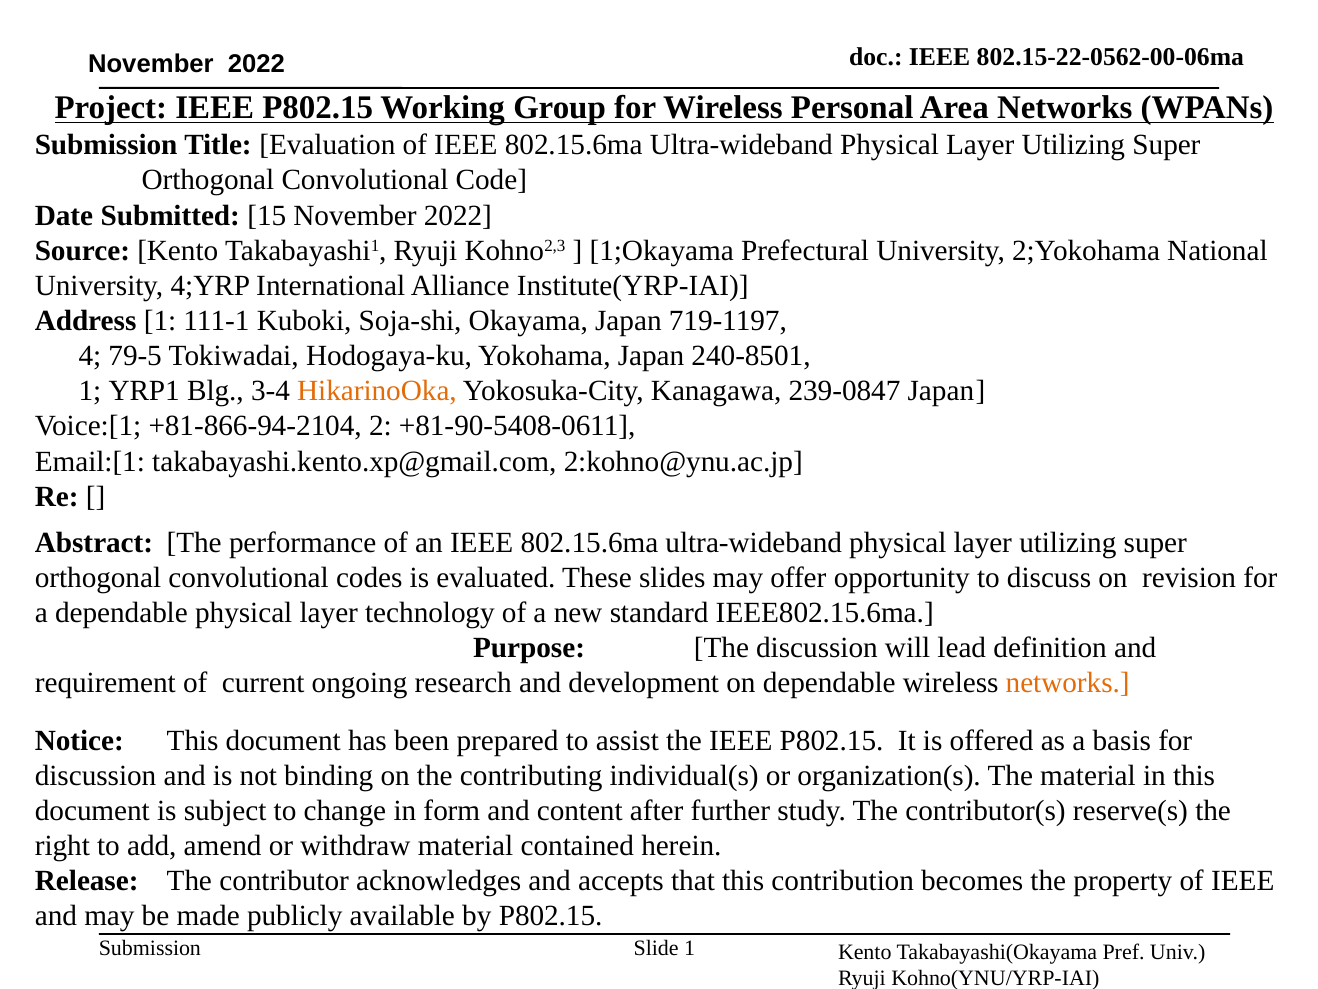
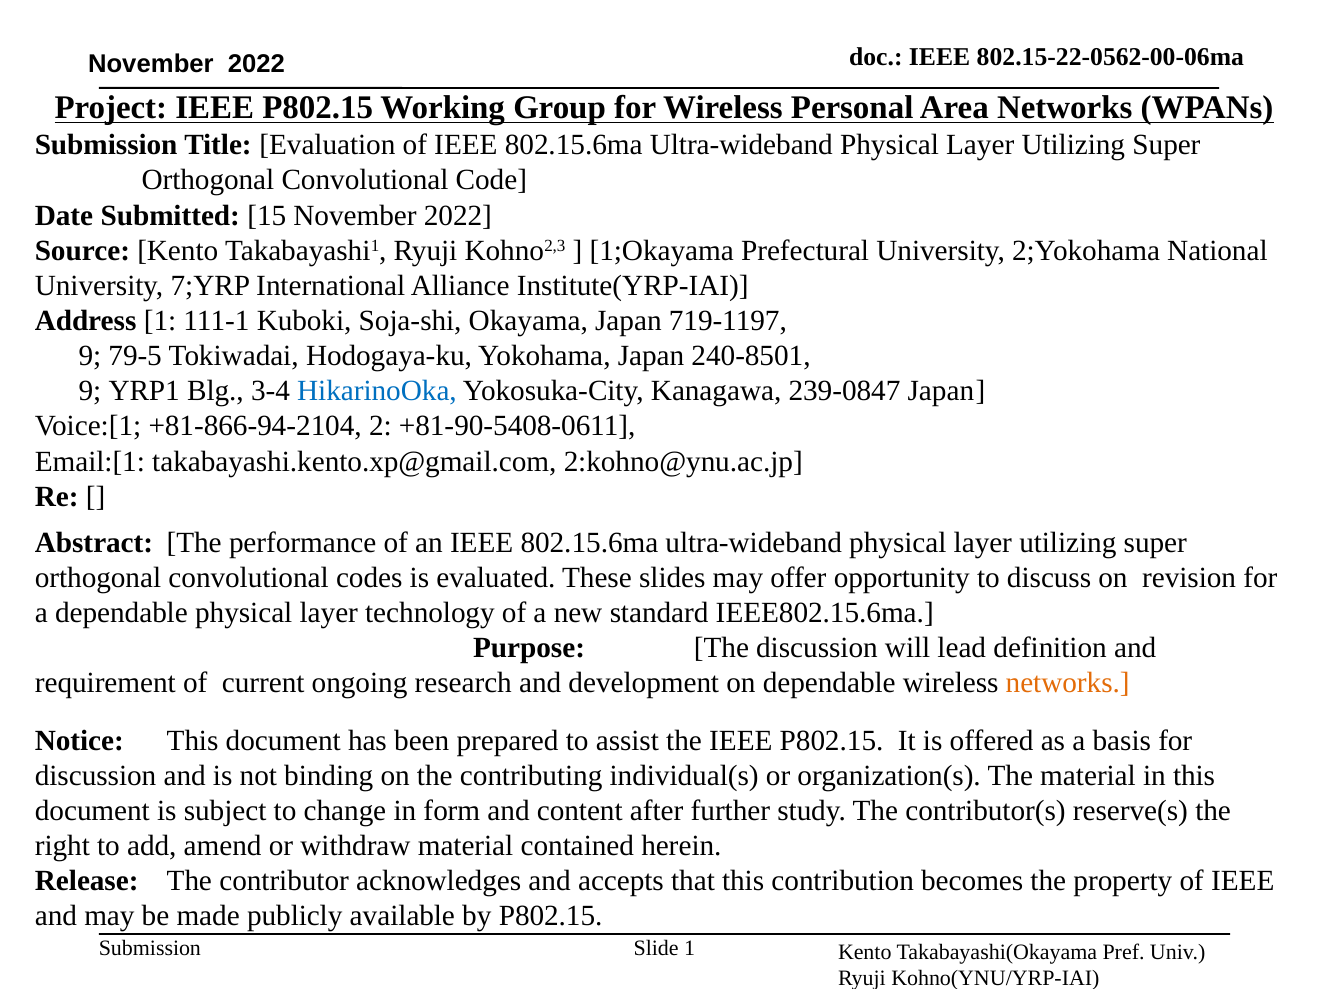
4;YRP: 4;YRP -> 7;YRP
4 at (90, 356): 4 -> 9
1 at (90, 391): 1 -> 9
HikarinoOka colour: orange -> blue
